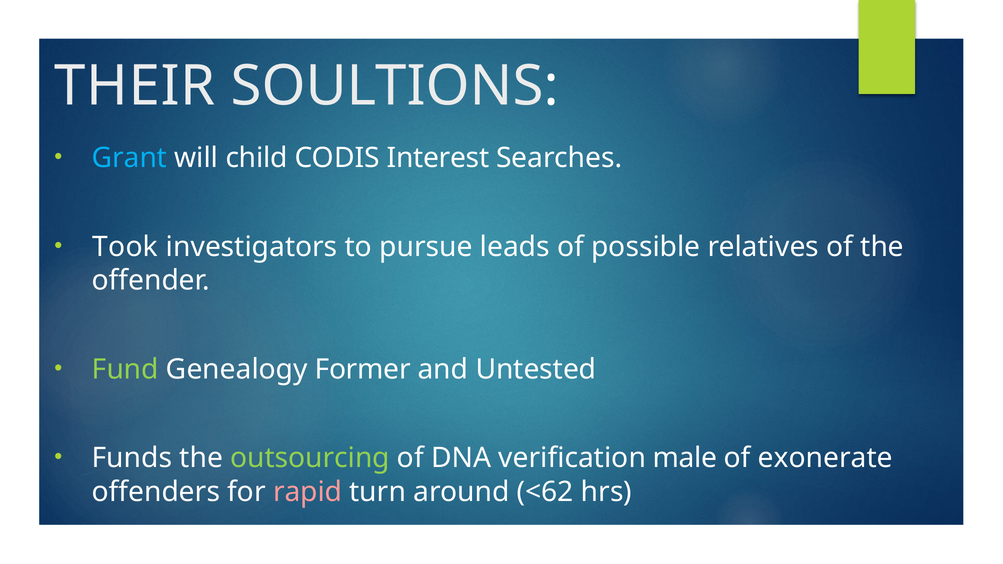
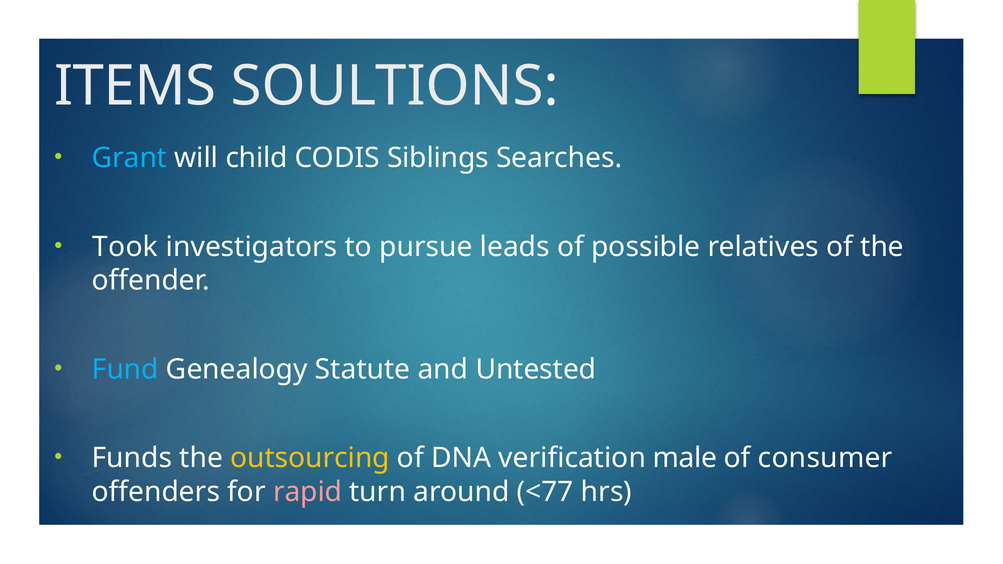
THEIR: THEIR -> ITEMS
Interest: Interest -> Siblings
Fund colour: light green -> light blue
Former: Former -> Statute
outsourcing colour: light green -> yellow
exonerate: exonerate -> consumer
<62: <62 -> <77
